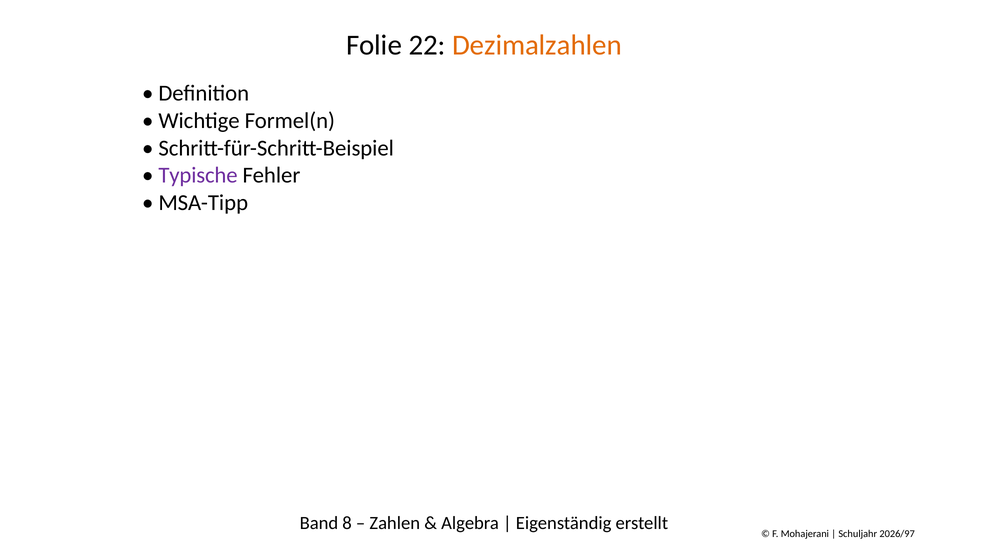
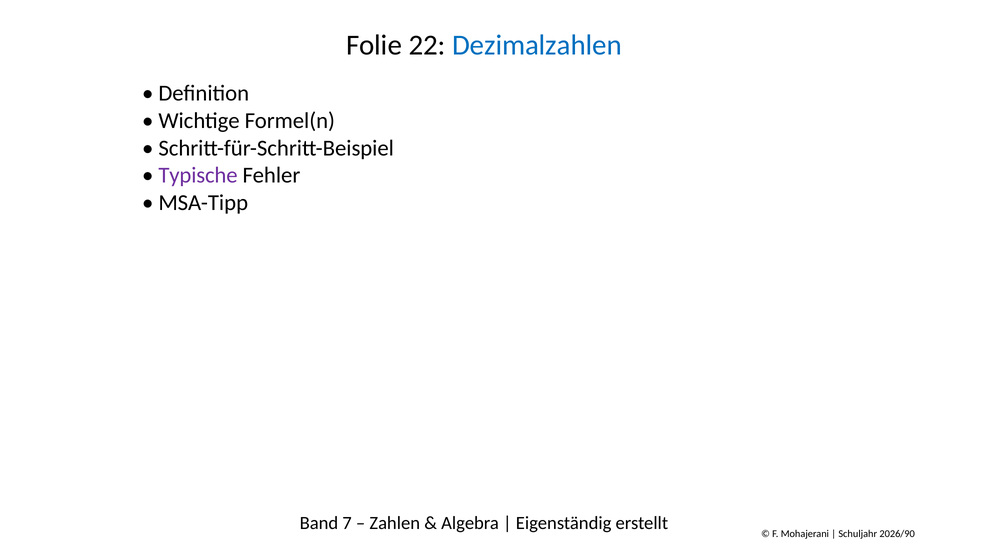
Dezimalzahlen colour: orange -> blue
8: 8 -> 7
2026/97: 2026/97 -> 2026/90
